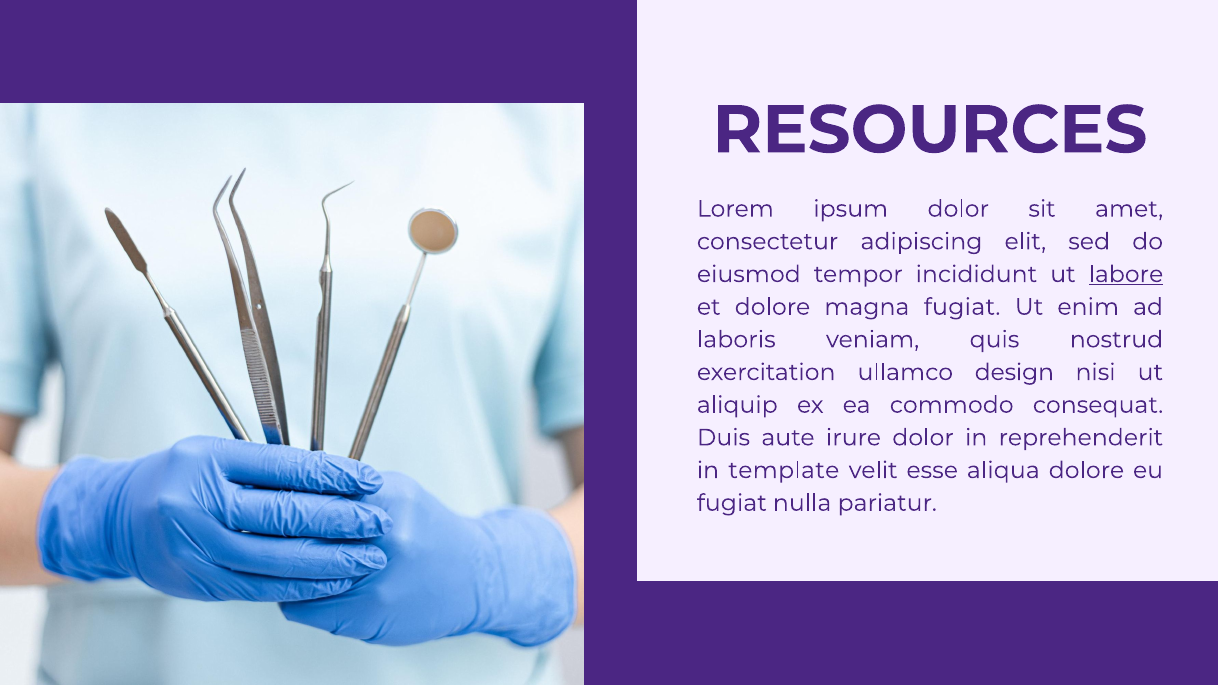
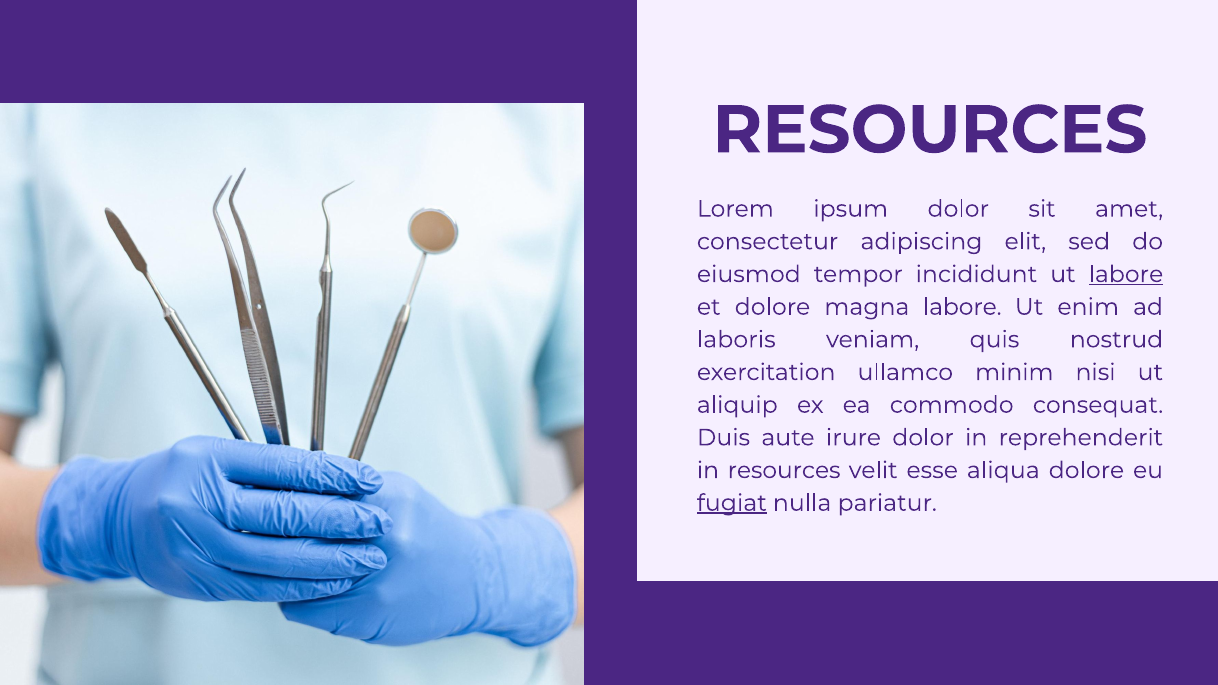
magna fugiat: fugiat -> labore
design: design -> minim
in template: template -> resources
fugiat at (732, 503) underline: none -> present
